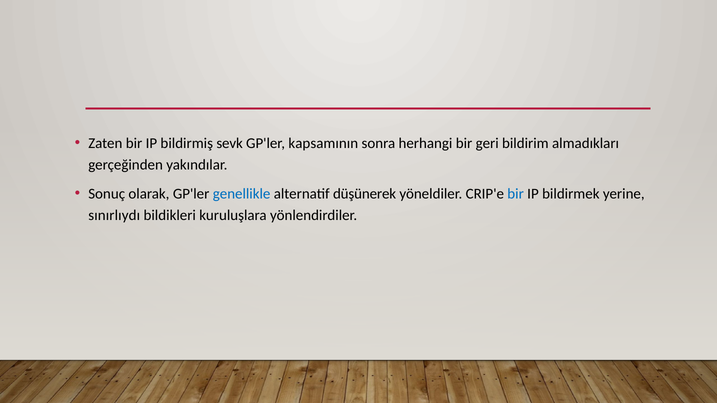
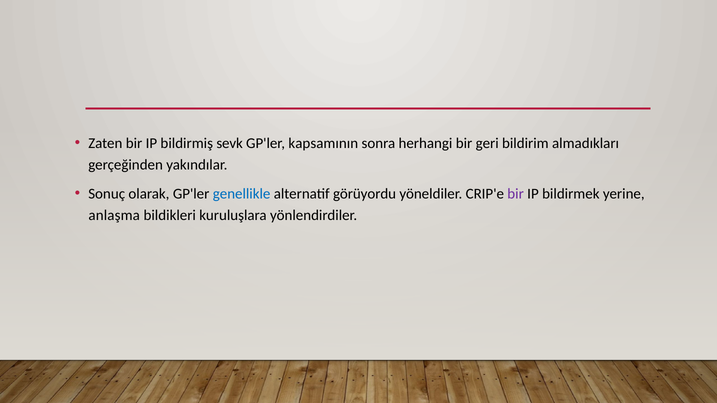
düşünerek: düşünerek -> görüyordu
bir at (516, 194) colour: blue -> purple
sınırlıydı: sınırlıydı -> anlaşma
